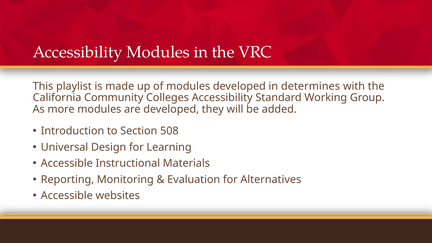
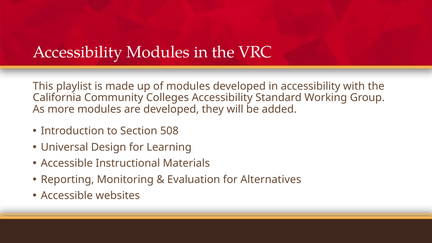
in determines: determines -> accessibility
